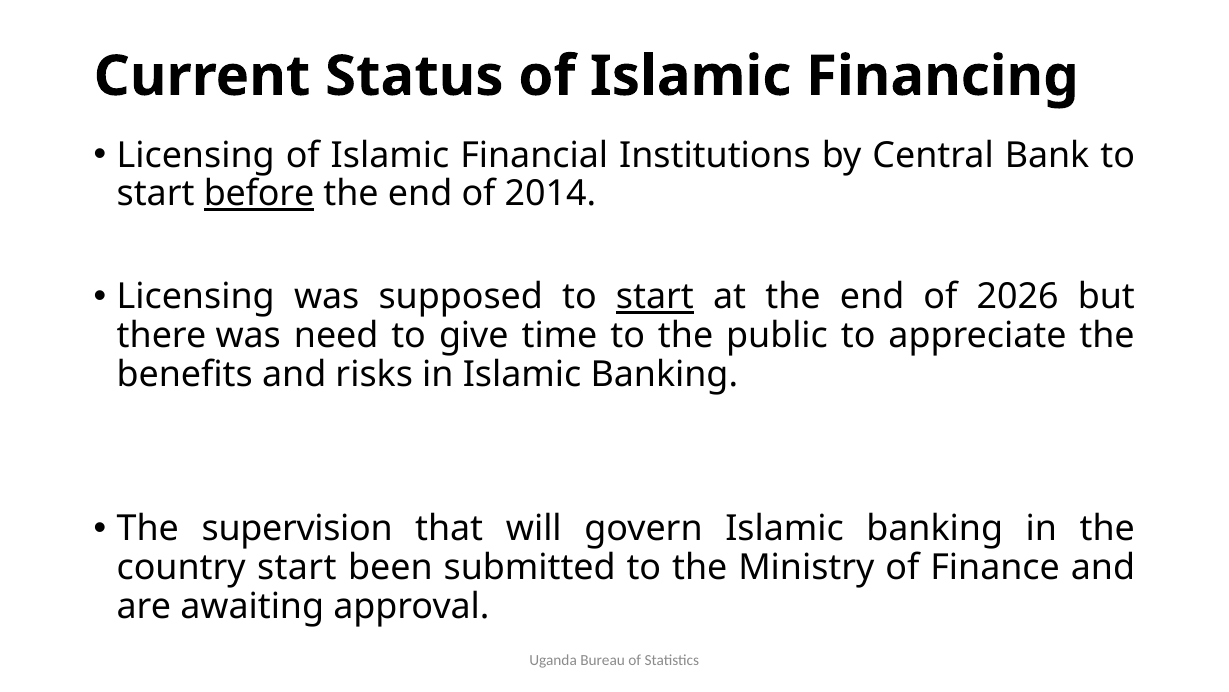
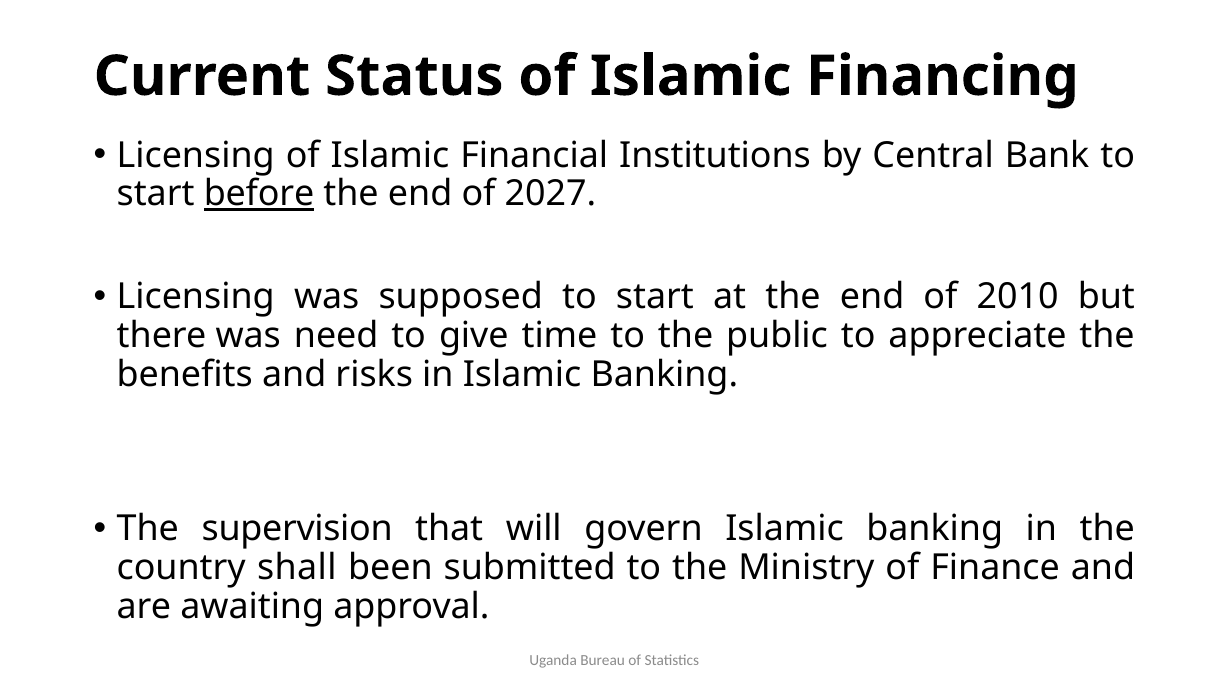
2014: 2014 -> 2027
start at (655, 297) underline: present -> none
2026: 2026 -> 2010
country start: start -> shall
